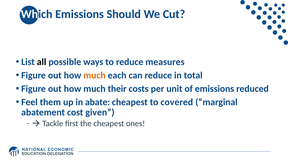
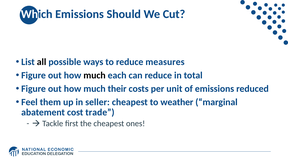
much at (95, 75) colour: orange -> black
abate: abate -> seller
covered: covered -> weather
given: given -> trade
